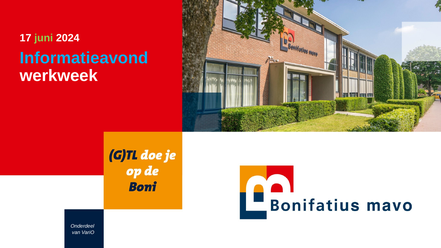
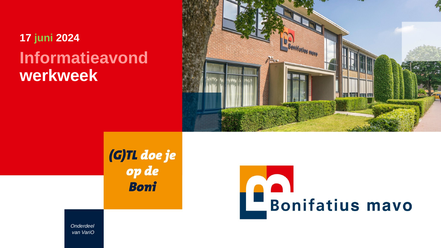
Informatieavond colour: light blue -> pink
